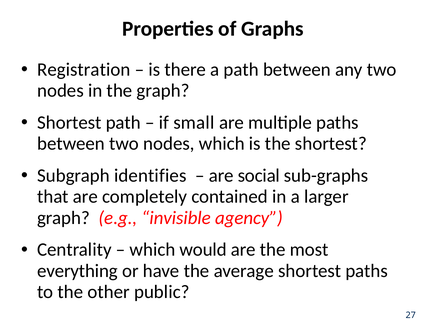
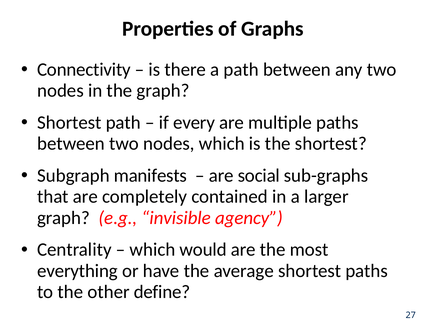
Registration: Registration -> Connectivity
small: small -> every
identifies: identifies -> manifests
public: public -> define
